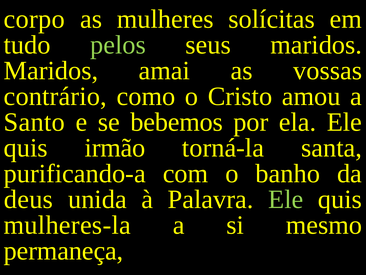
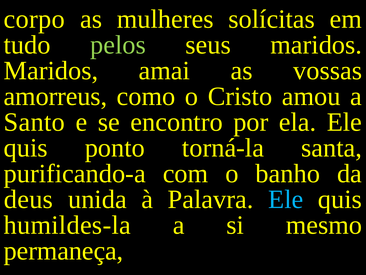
contrário: contrário -> amorreus
bebemos: bebemos -> encontro
irmão: irmão -> ponto
Ele at (286, 199) colour: light green -> light blue
mulheres-la: mulheres-la -> humildes-la
